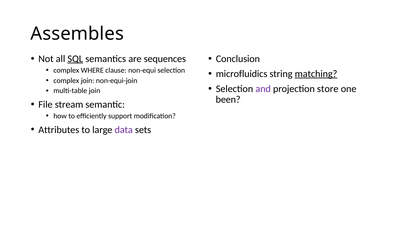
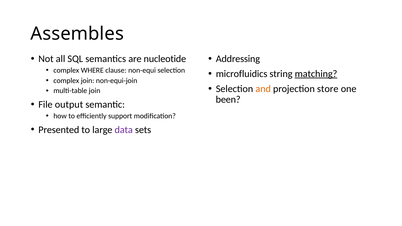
SQL underline: present -> none
sequences: sequences -> nucleotide
Conclusion: Conclusion -> Addressing
and colour: purple -> orange
stream: stream -> output
Attributes: Attributes -> Presented
